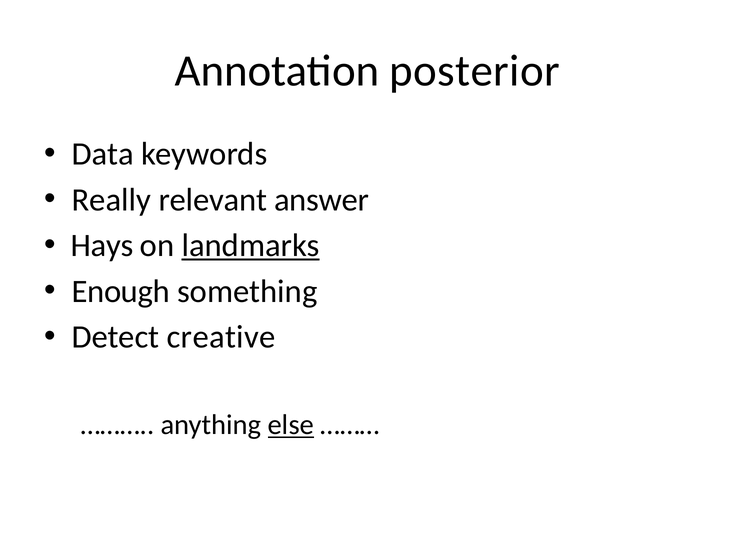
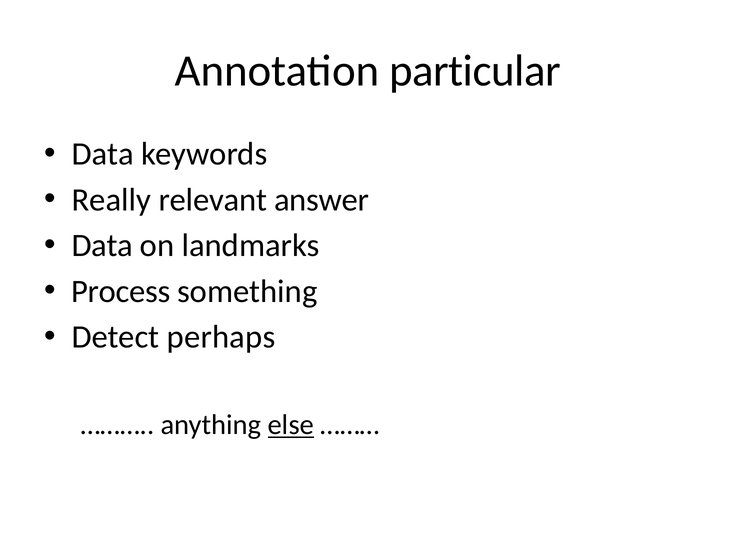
posterior: posterior -> particular
Hays at (102, 246): Hays -> Data
landmarks underline: present -> none
Enough: Enough -> Process
creative: creative -> perhaps
